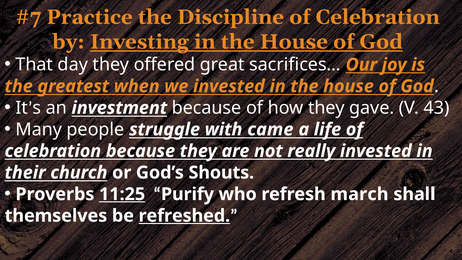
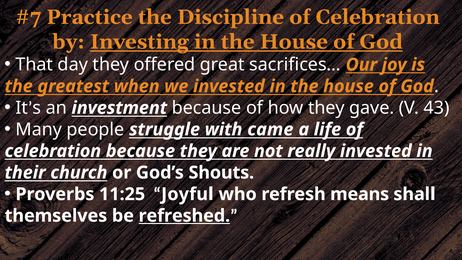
11:25 underline: present -> none
Purify: Purify -> Joyful
march: march -> means
